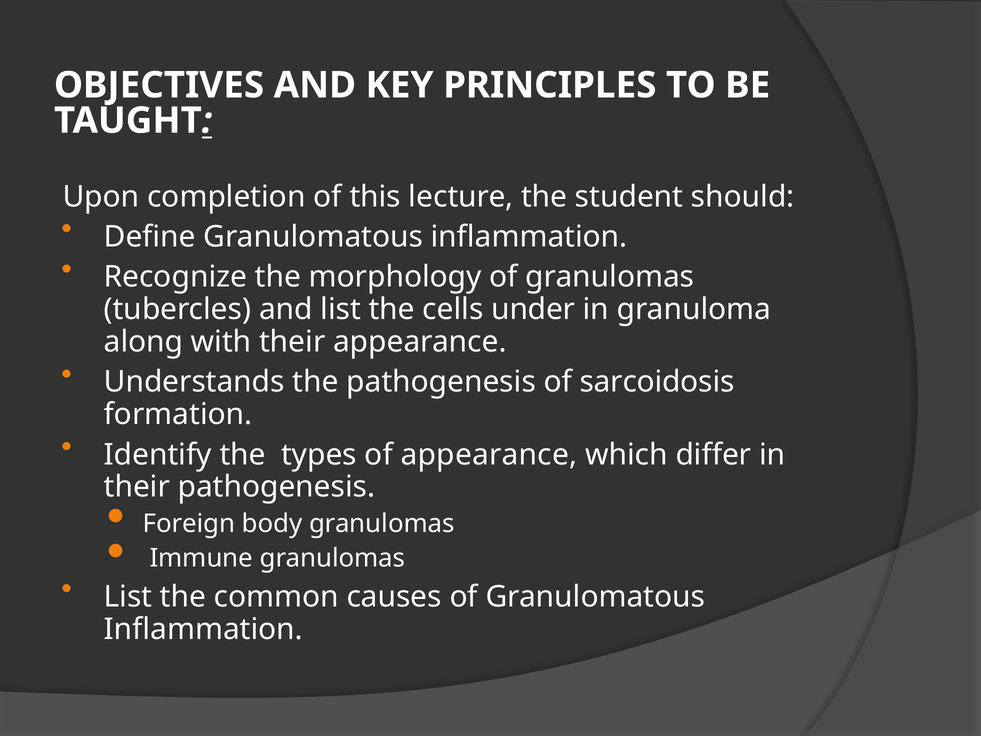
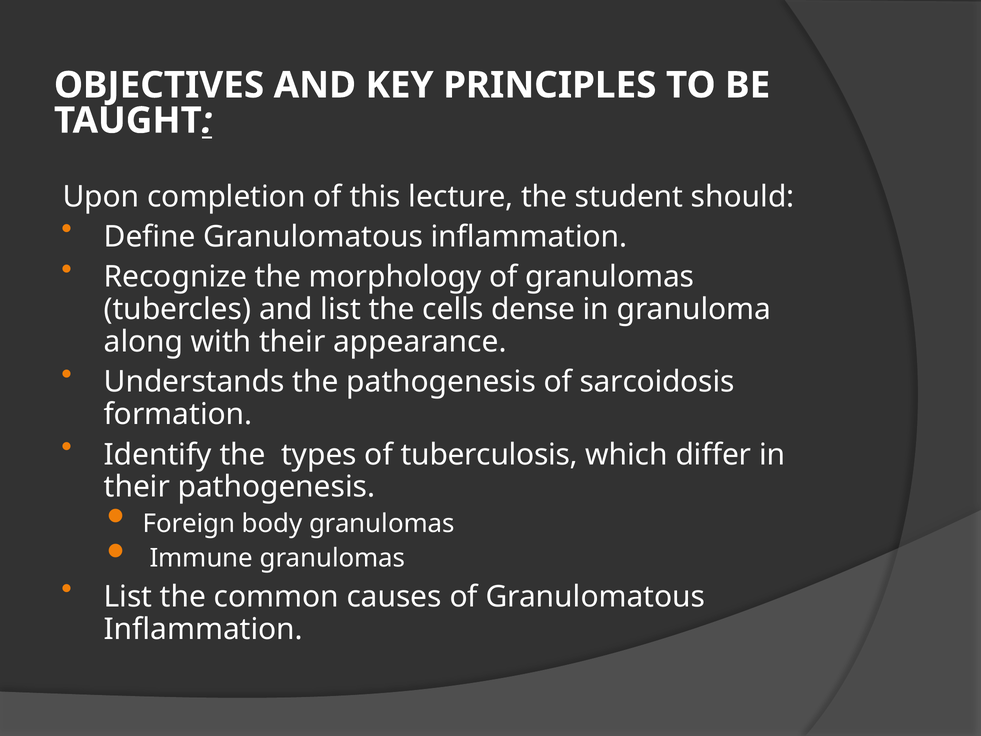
under: under -> dense
of appearance: appearance -> tuberculosis
